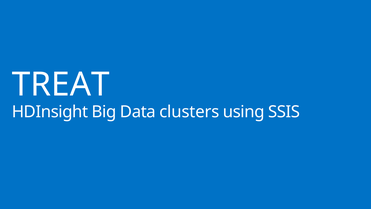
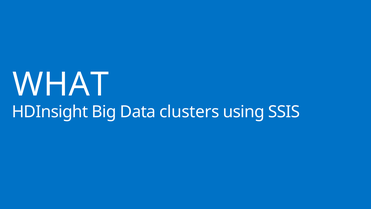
TREAT: TREAT -> WHAT
